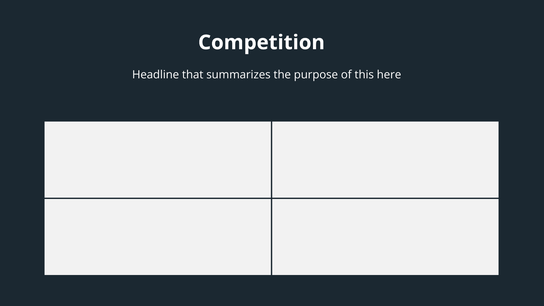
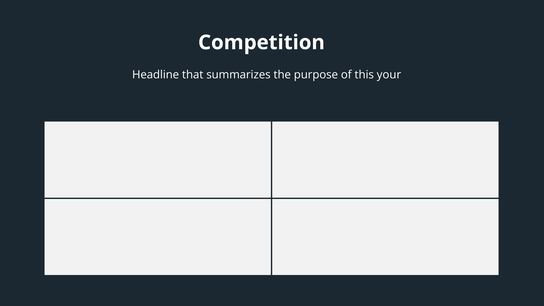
here: here -> your
